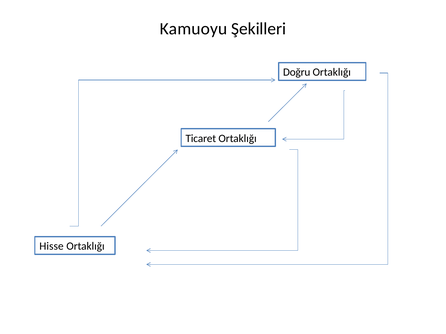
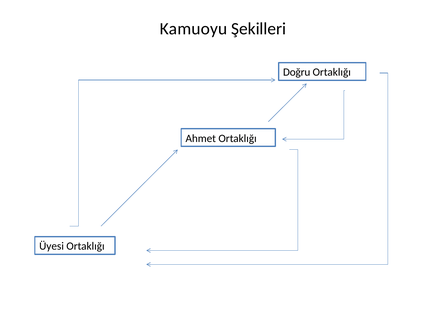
Ticaret: Ticaret -> Ahmet
Hisse: Hisse -> Üyesi
